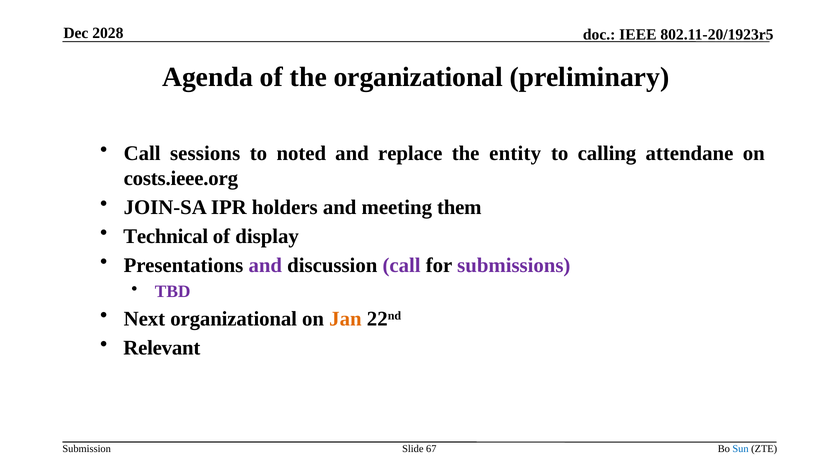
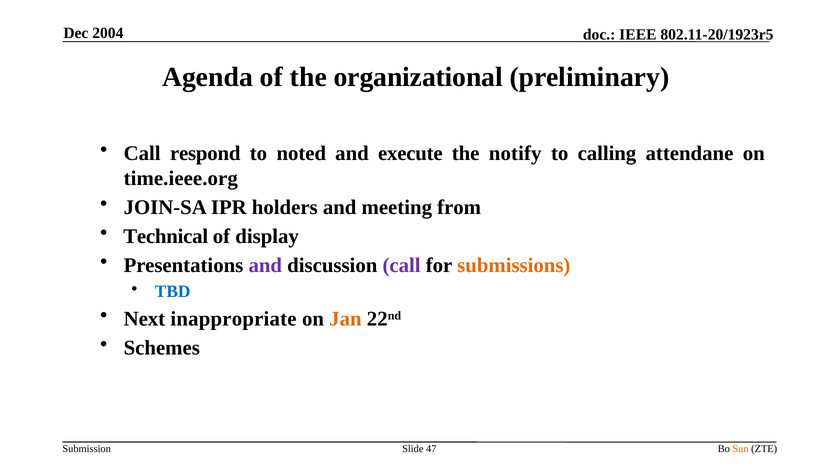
2028: 2028 -> 2004
sessions: sessions -> respond
replace: replace -> execute
entity: entity -> notify
costs.ieee.org: costs.ieee.org -> time.ieee.org
them: them -> from
submissions colour: purple -> orange
TBD colour: purple -> blue
Next organizational: organizational -> inappropriate
Relevant: Relevant -> Schemes
67: 67 -> 47
Sun colour: blue -> orange
